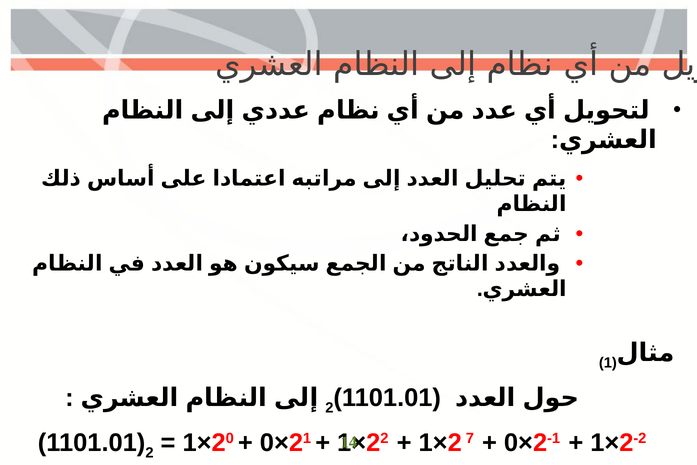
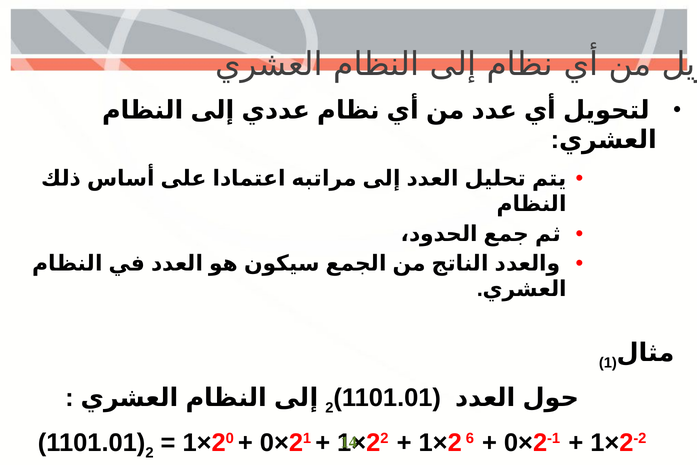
7: 7 -> 6
